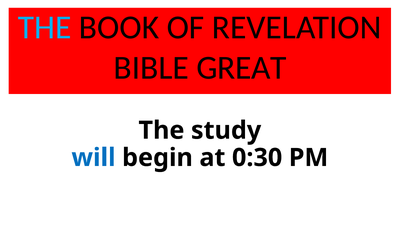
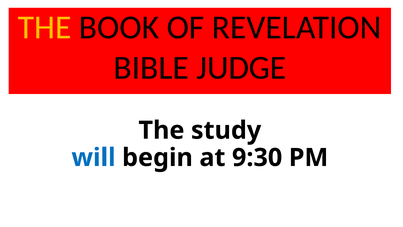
THE at (45, 27) colour: light blue -> yellow
GREAT: GREAT -> JUDGE
0:30: 0:30 -> 9:30
